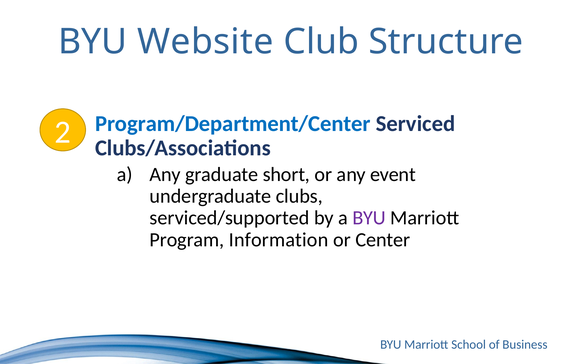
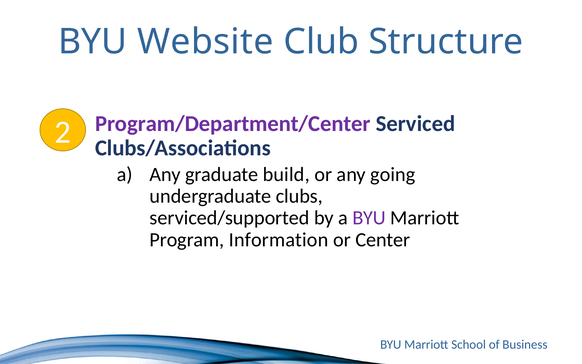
Program/Department/Center colour: blue -> purple
short: short -> build
event: event -> going
